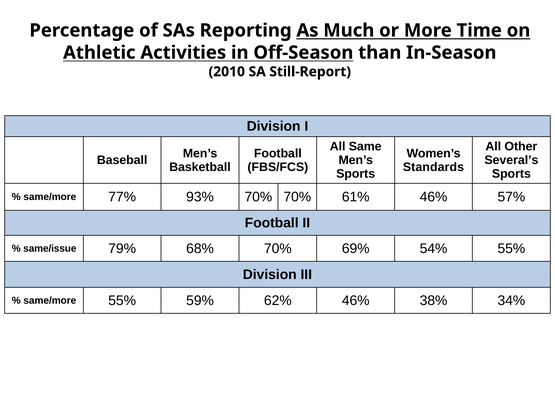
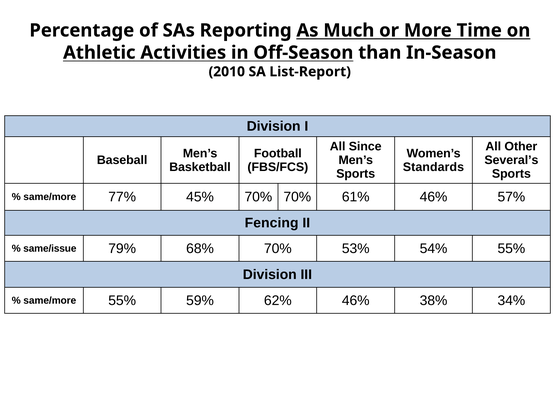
Still-Report: Still-Report -> List-Report
Same: Same -> Since
93%: 93% -> 45%
Football at (272, 223): Football -> Fencing
69%: 69% -> 53%
